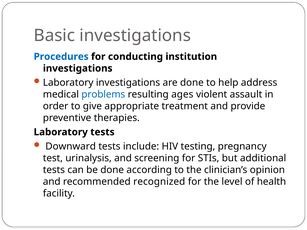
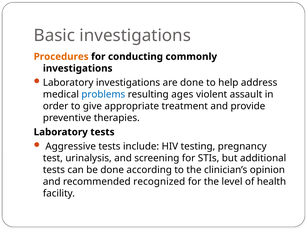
Procedures colour: blue -> orange
institution: institution -> commonly
Downward: Downward -> Aggressive
